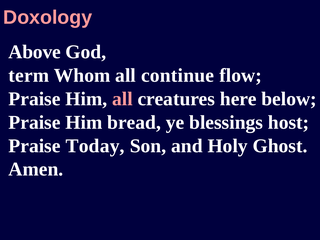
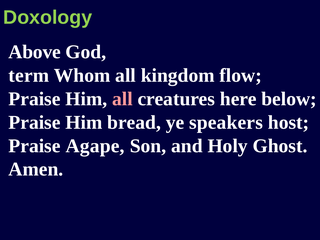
Doxology colour: pink -> light green
continue: continue -> kingdom
blessings: blessings -> speakers
Today: Today -> Agape
